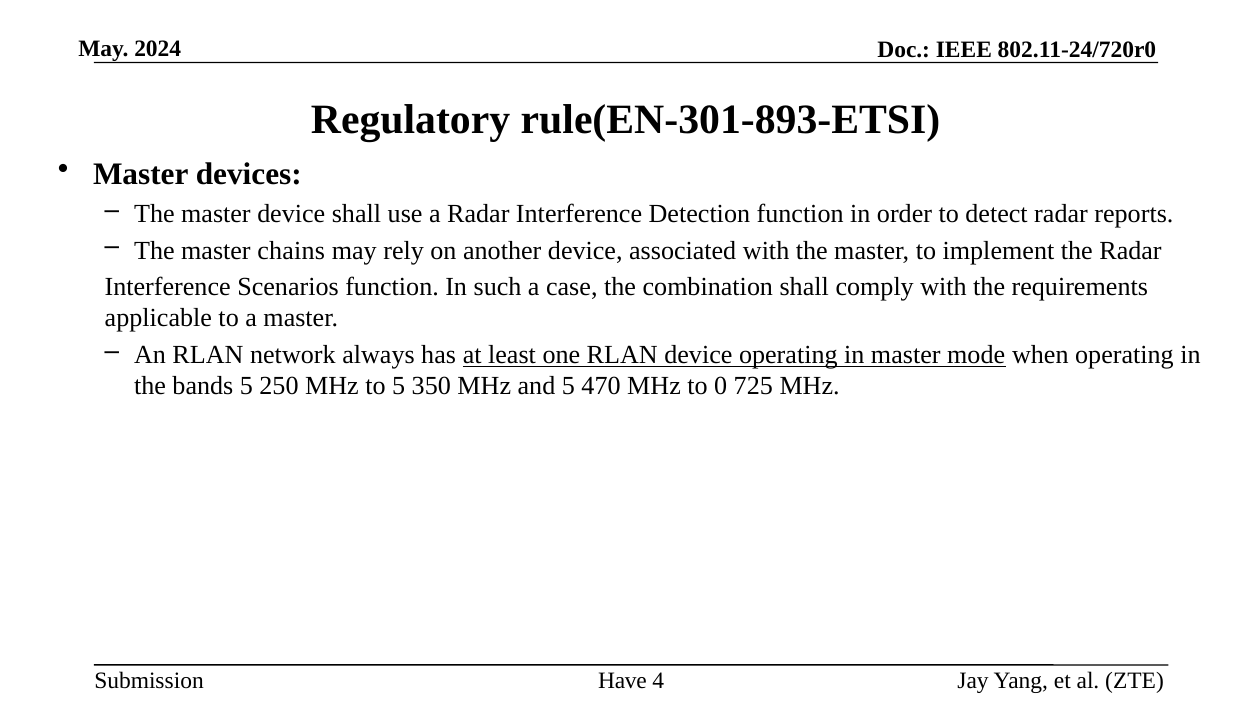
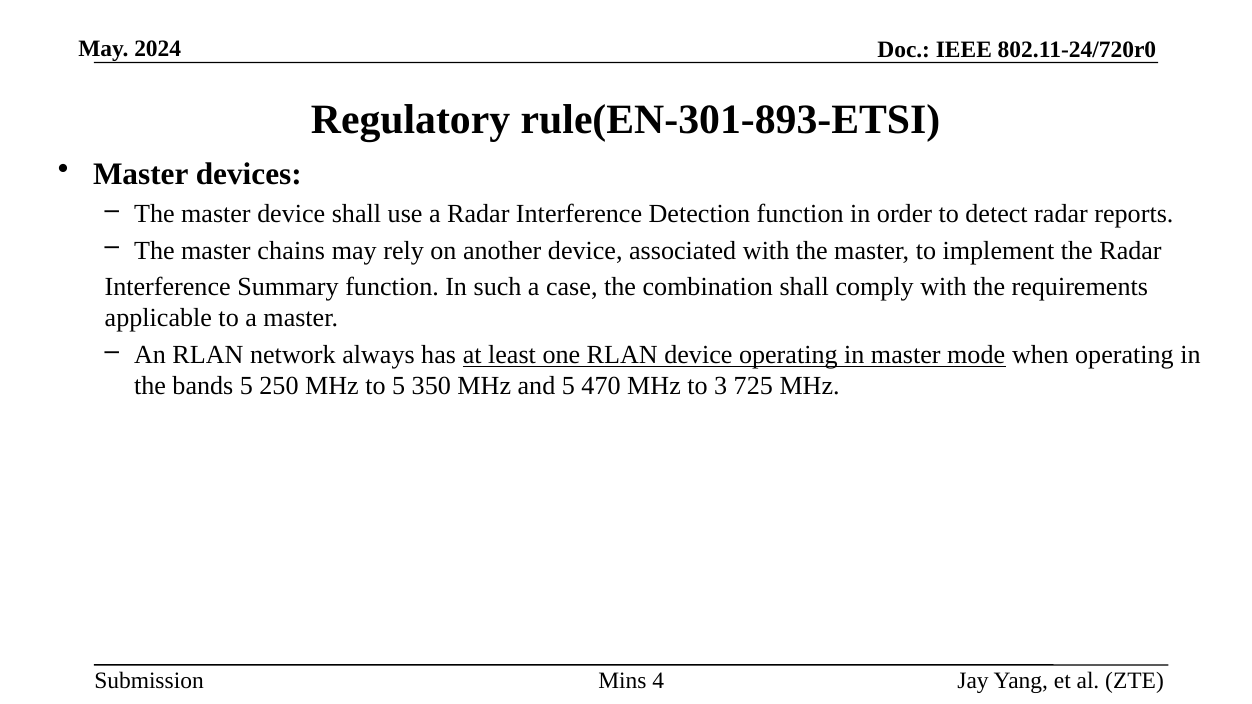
Scenarios: Scenarios -> Summary
0: 0 -> 3
Have: Have -> Mins
